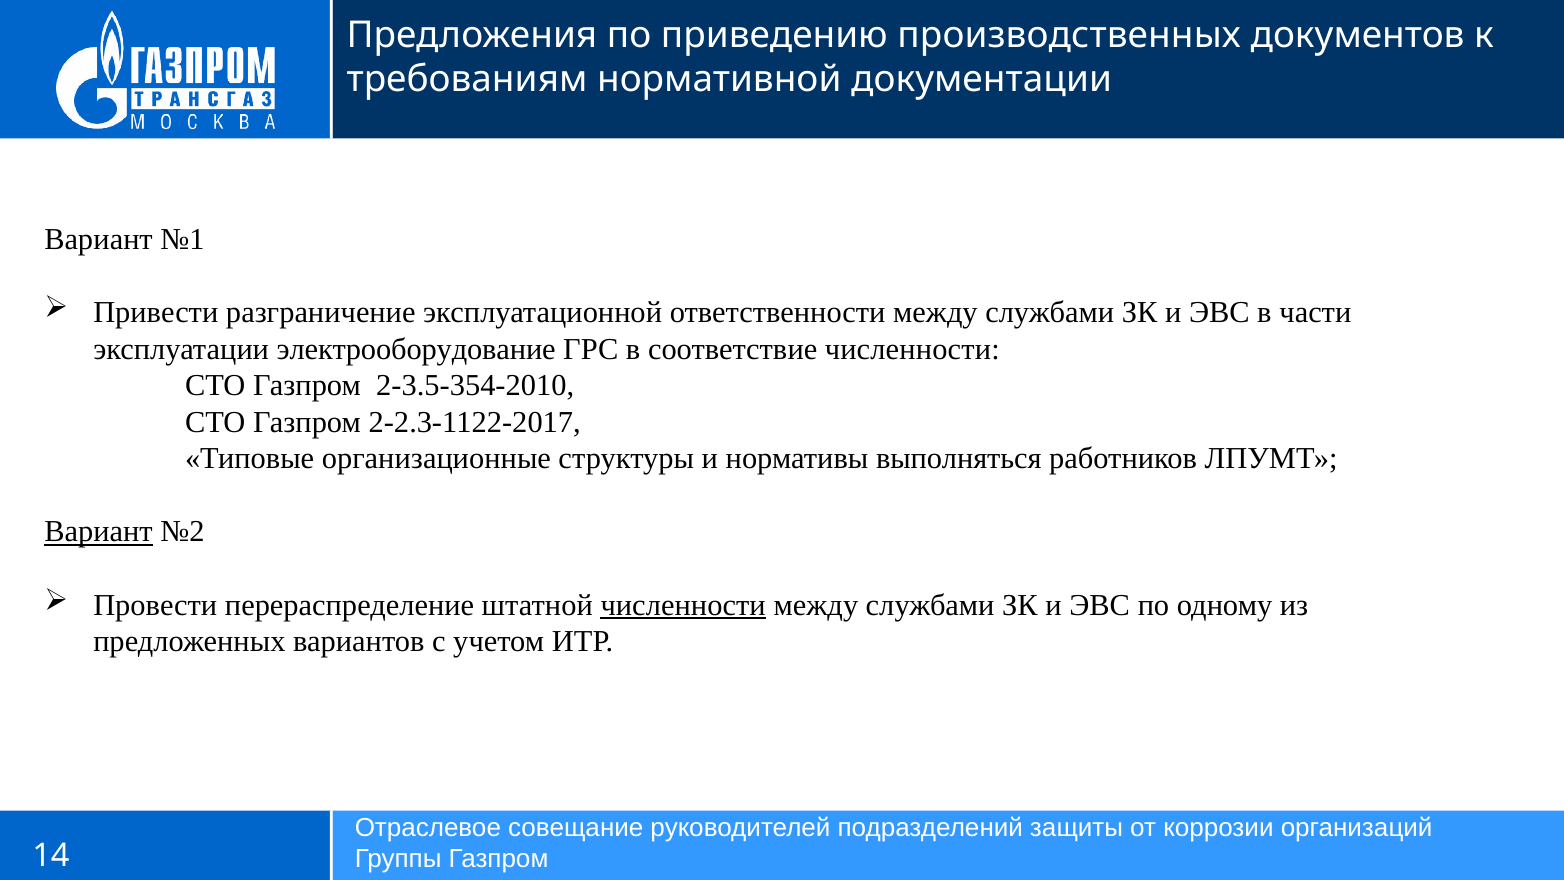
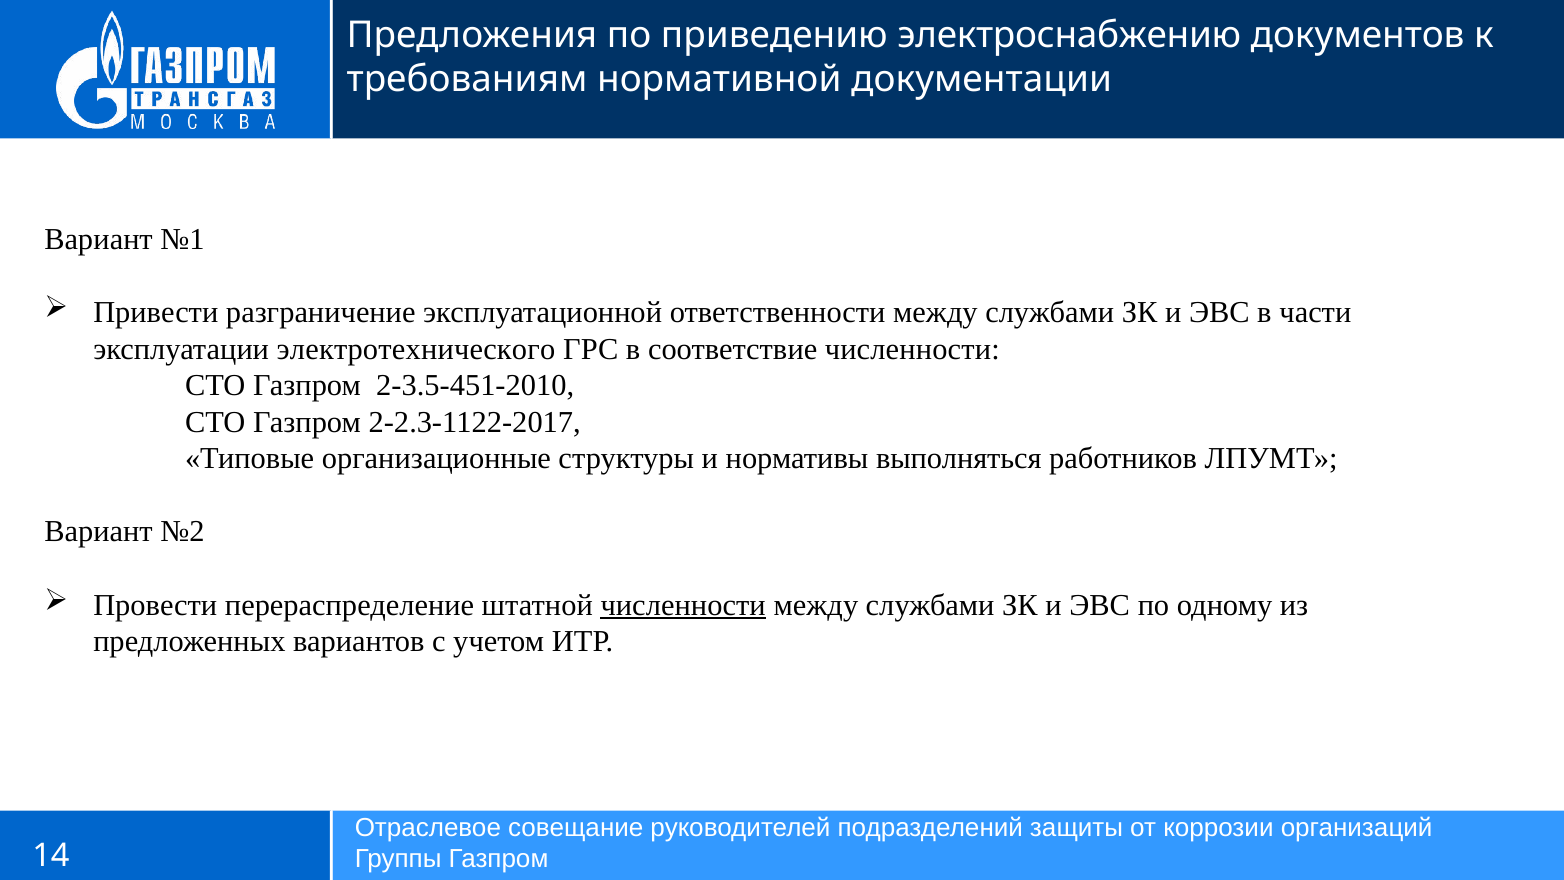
производственных: производственных -> электроснабжению
электрооборудование: электрооборудование -> электротехнического
2-3.5-354-2010: 2-3.5-354-2010 -> 2-3.5-451-2010
Вариант at (99, 532) underline: present -> none
